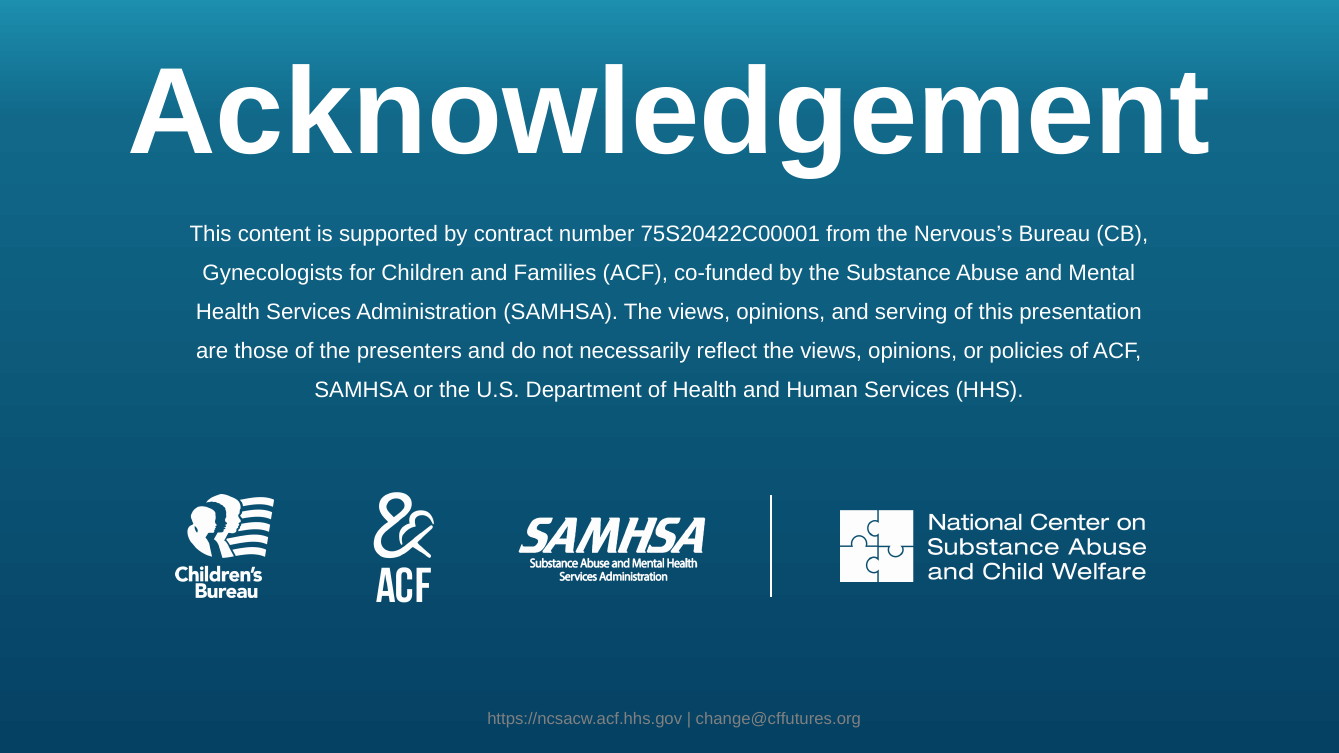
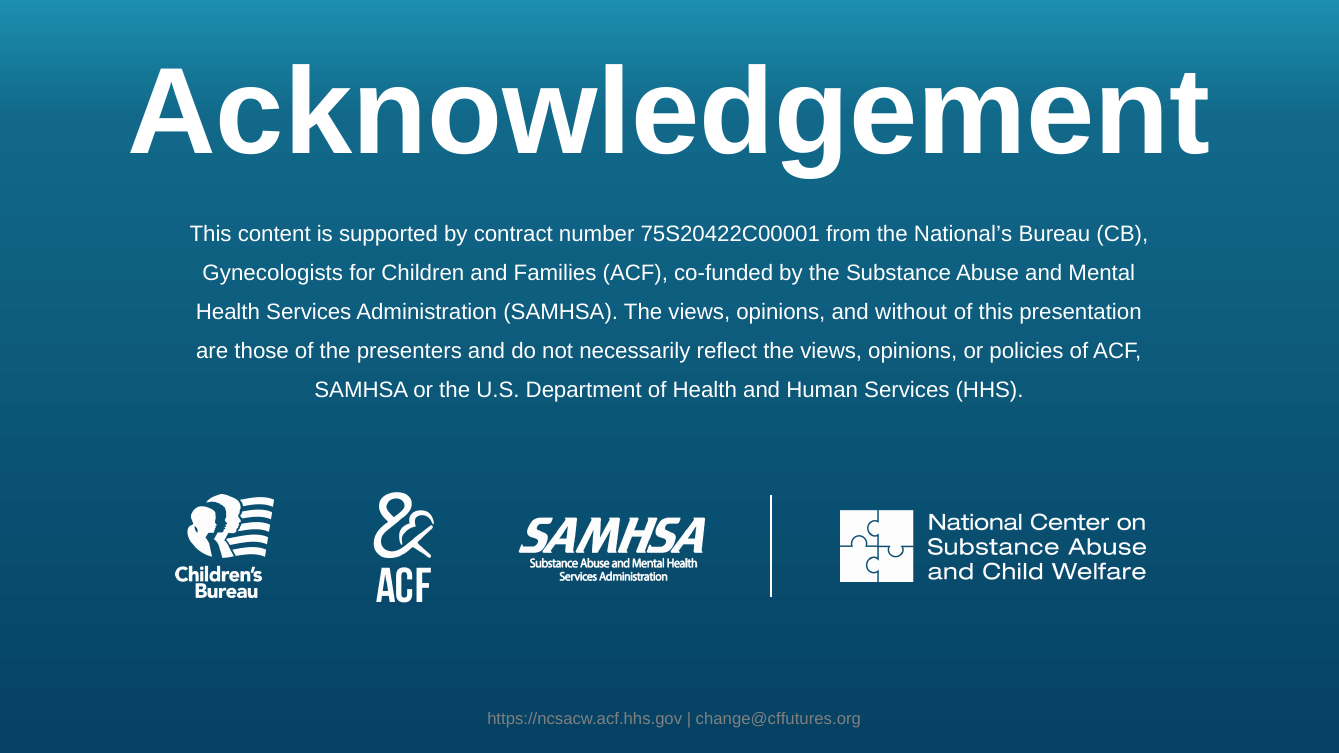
Nervous’s: Nervous’s -> National’s
serving: serving -> without
